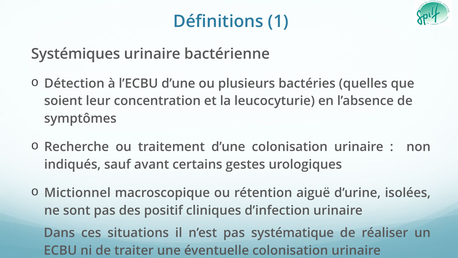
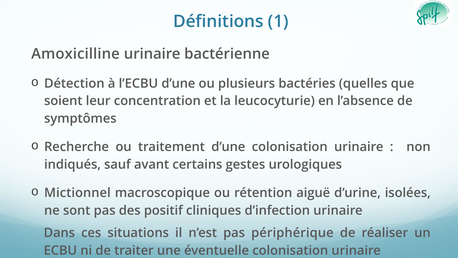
Systémiques: Systémiques -> Amoxicilline
systématique: systématique -> périphérique
